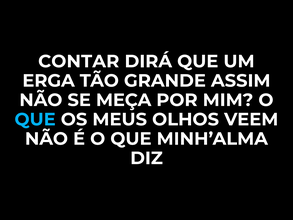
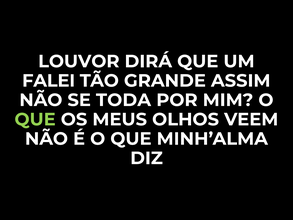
CONTAR: CONTAR -> LOUVOR
ERGA: ERGA -> FALEI
MEÇA: MEÇA -> TODA
QUE at (35, 119) colour: light blue -> light green
